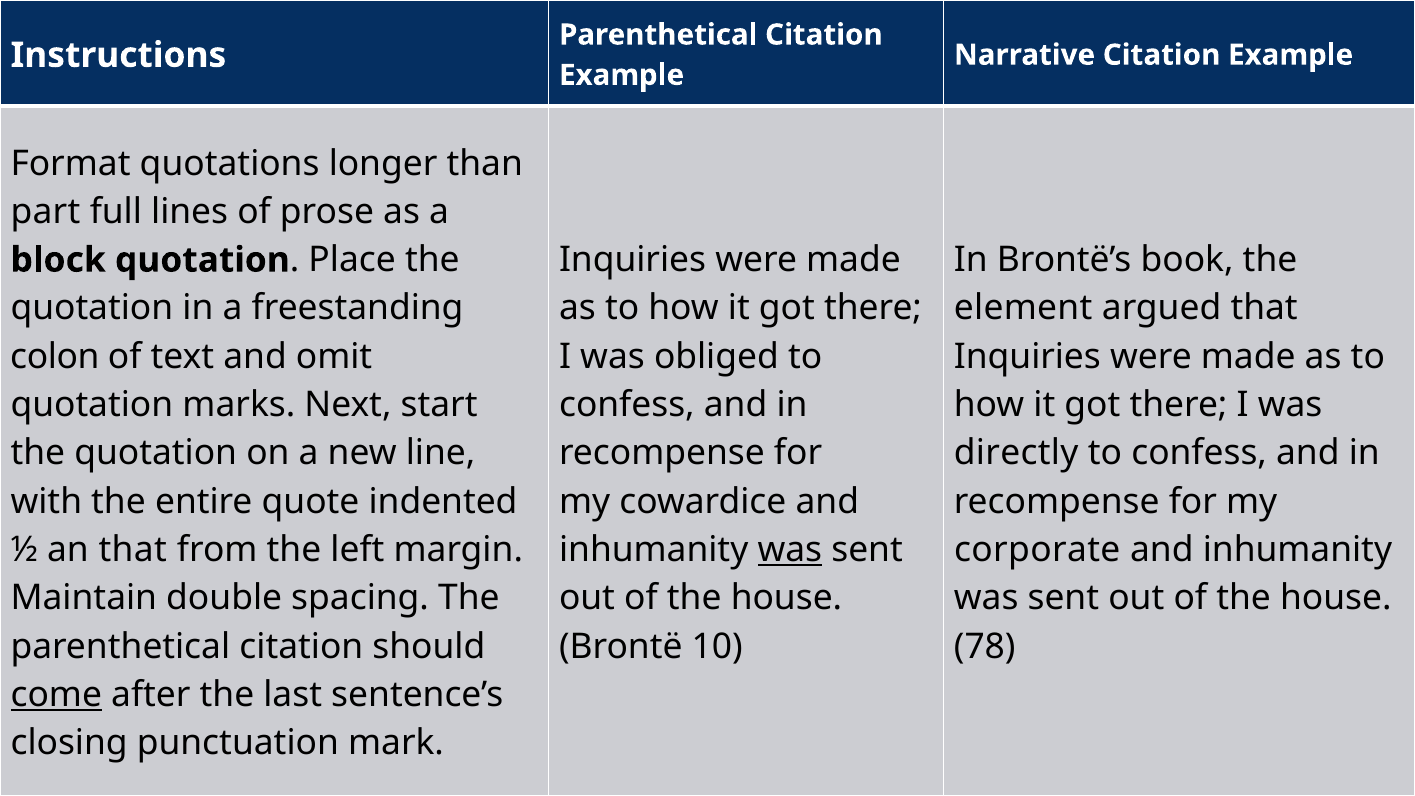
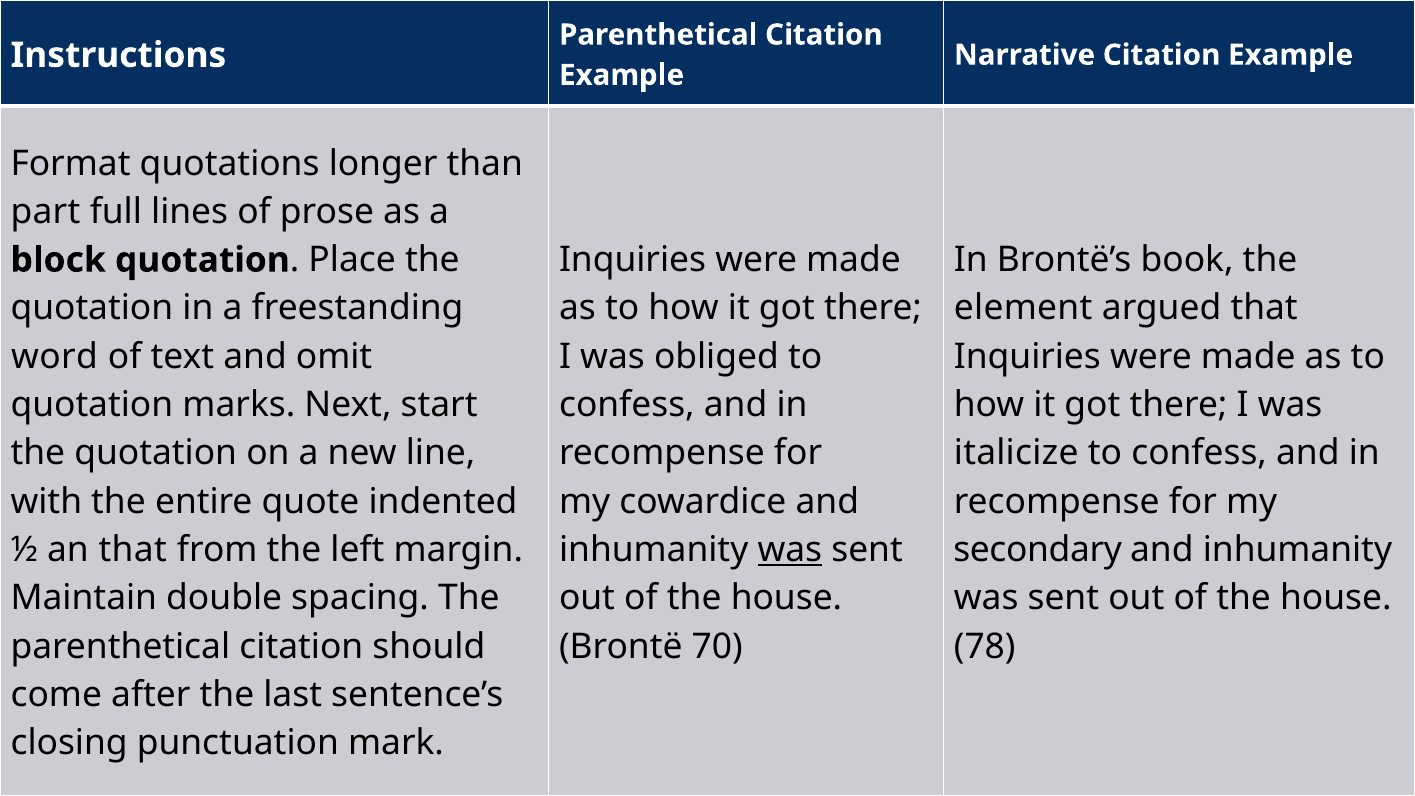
colon: colon -> word
directly: directly -> italicize
corporate: corporate -> secondary
10: 10 -> 70
come underline: present -> none
